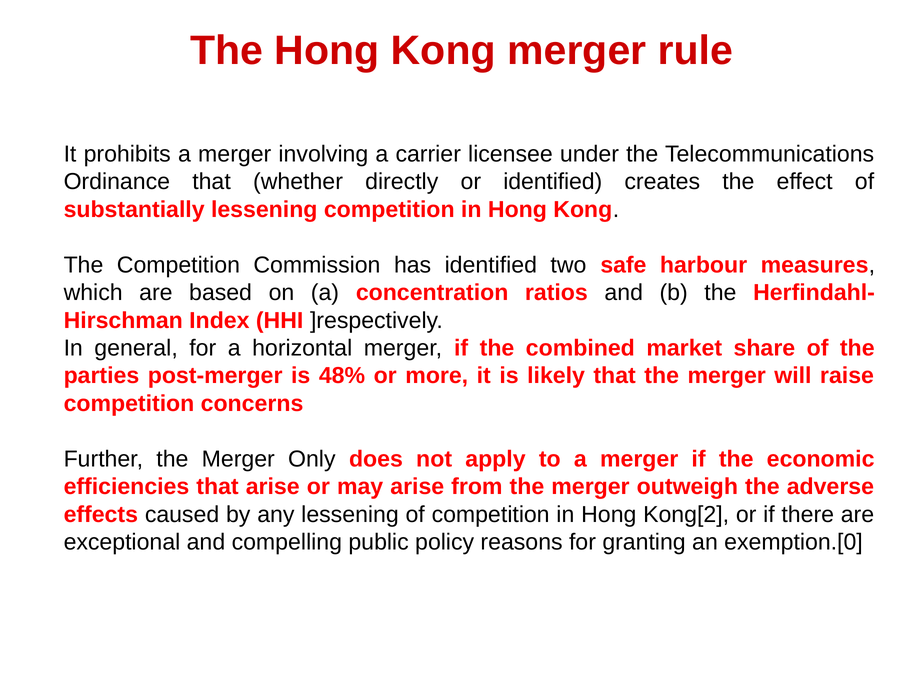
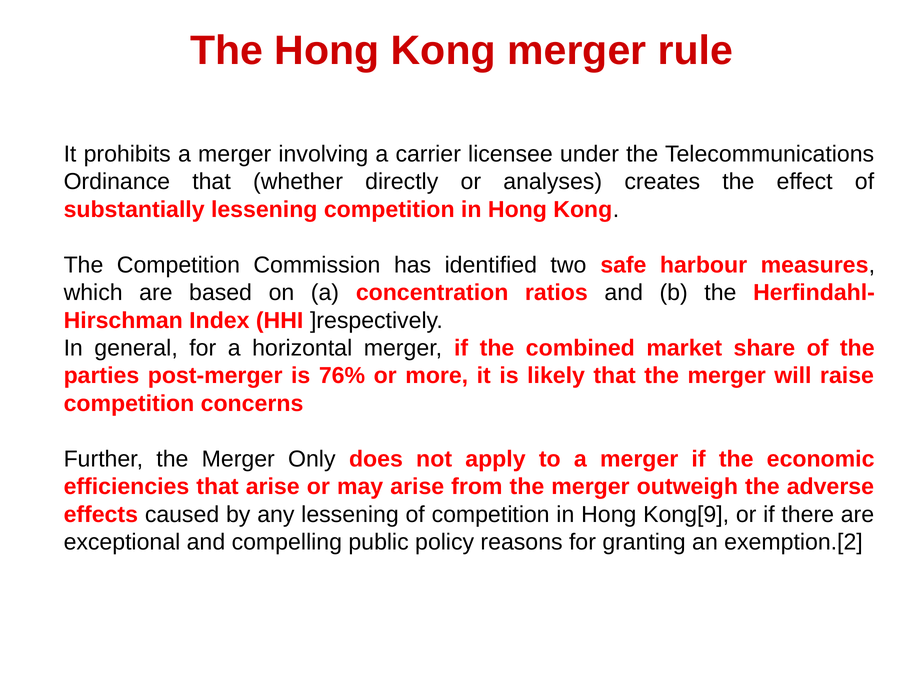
or identified: identified -> analyses
48%: 48% -> 76%
Kong[2: Kong[2 -> Kong[9
exemption.[0: exemption.[0 -> exemption.[2
